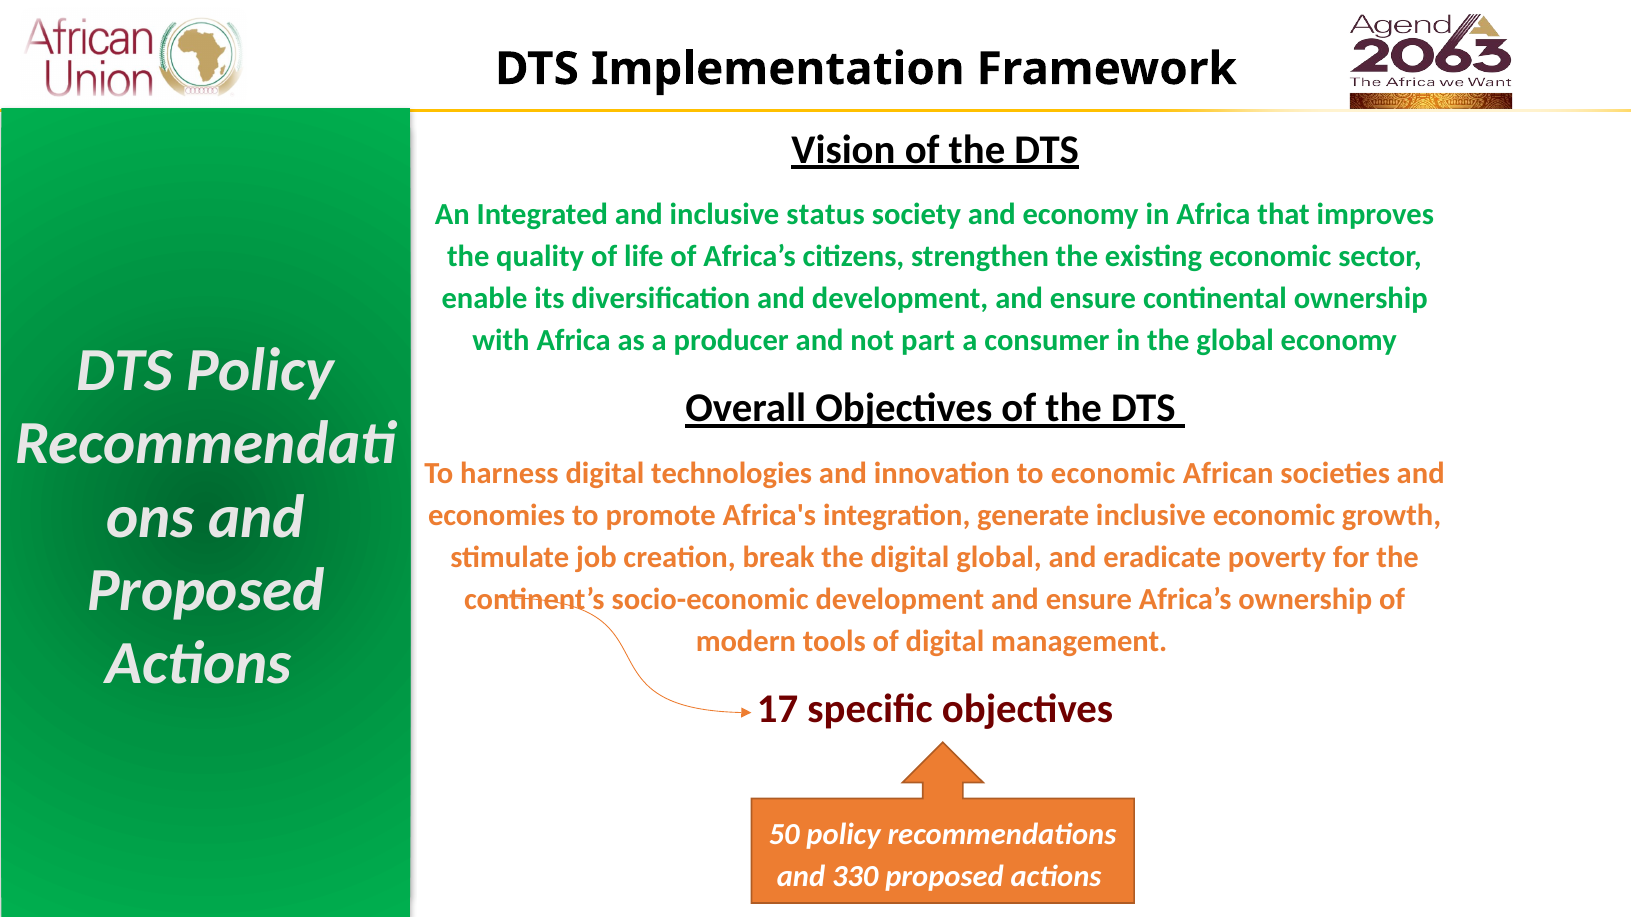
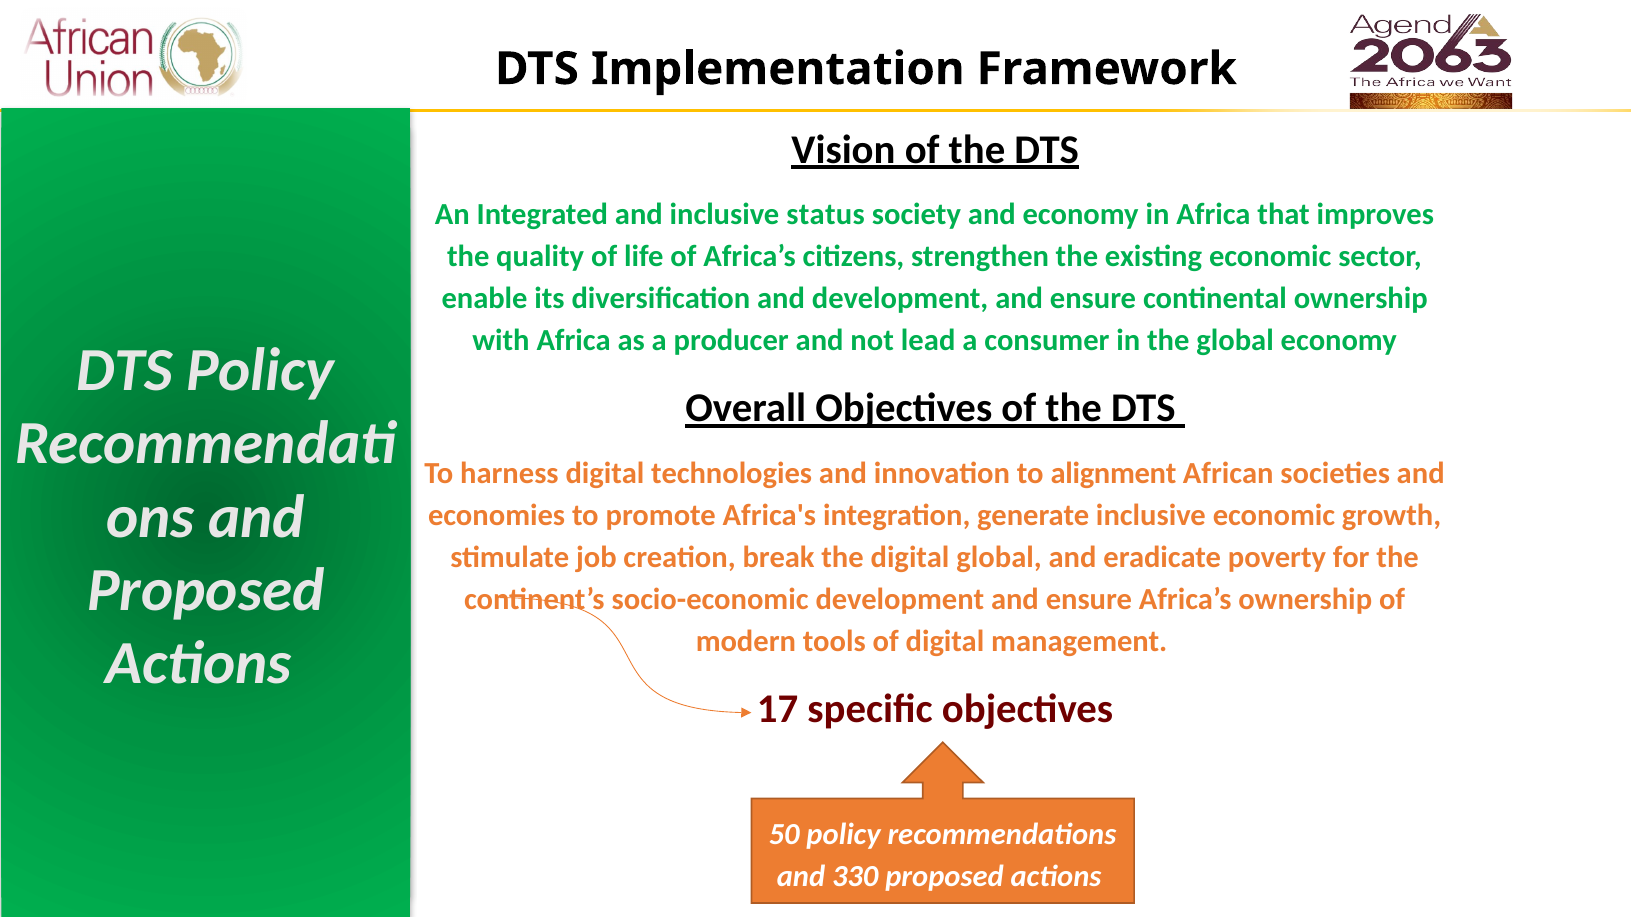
part: part -> lead
to economic: economic -> alignment
